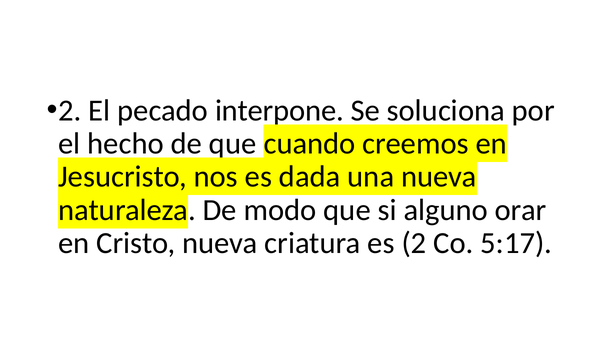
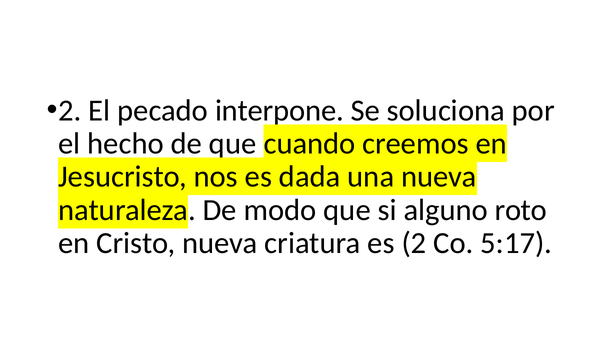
orar: orar -> roto
